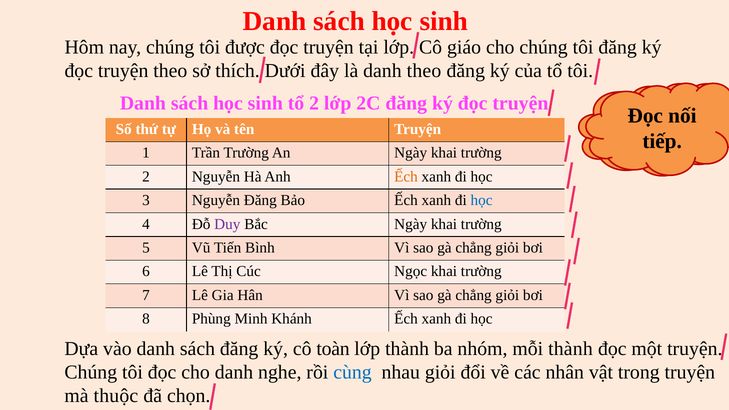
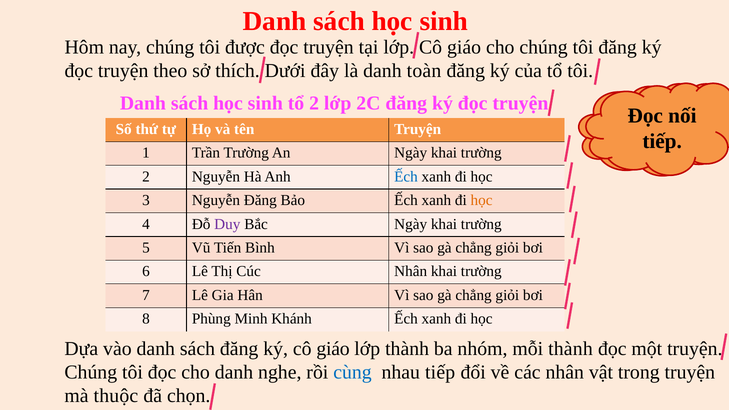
danh theo: theo -> toàn
Ếch at (406, 177) colour: orange -> blue
học at (482, 200) colour: blue -> orange
Cúc Ngọc: Ngọc -> Nhân
ký cô toàn: toàn -> giáo
nhau giỏi: giỏi -> tiếp
